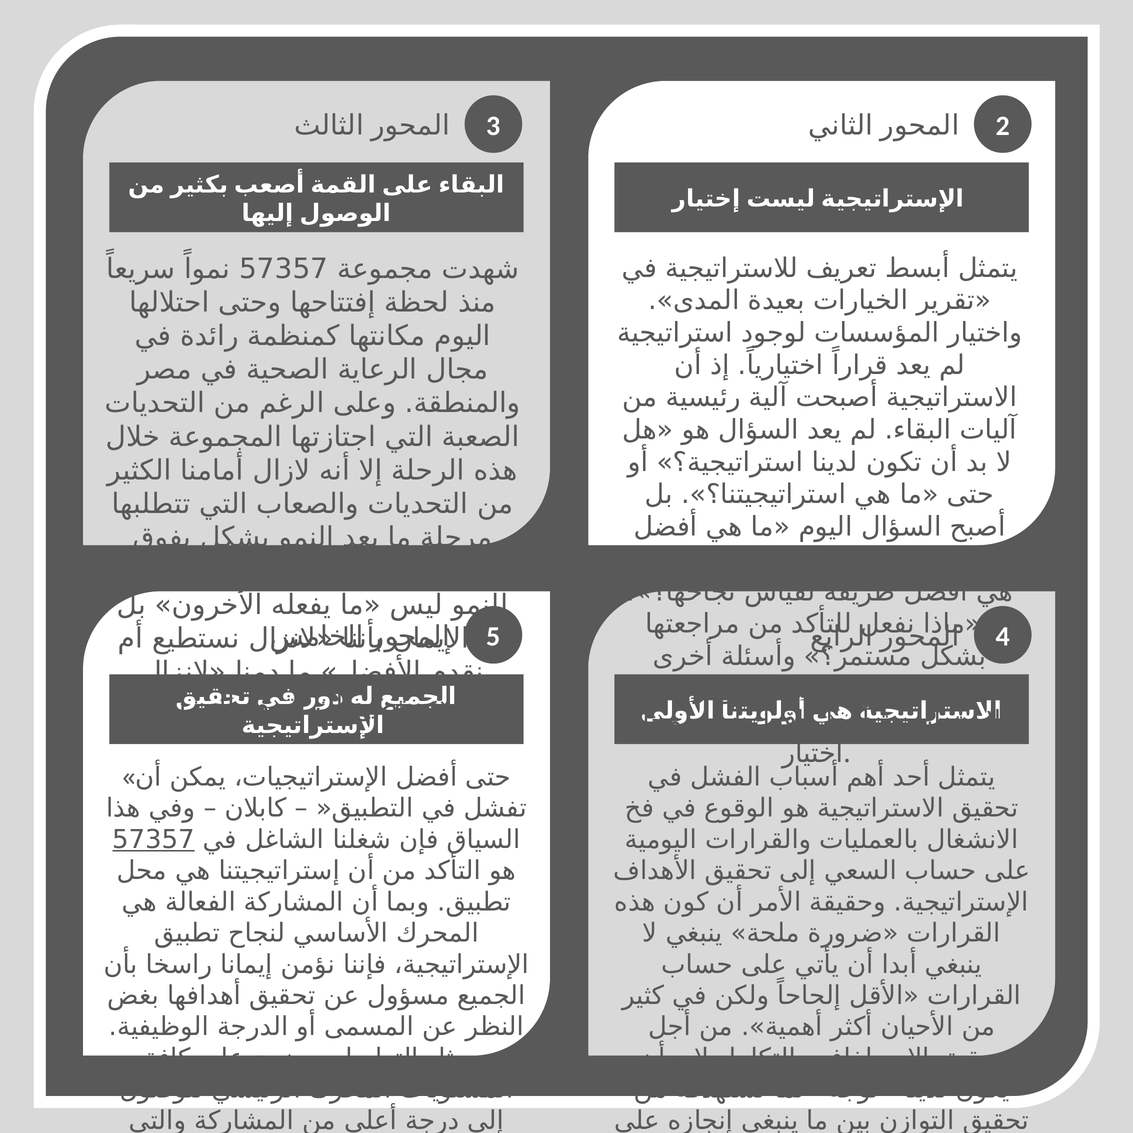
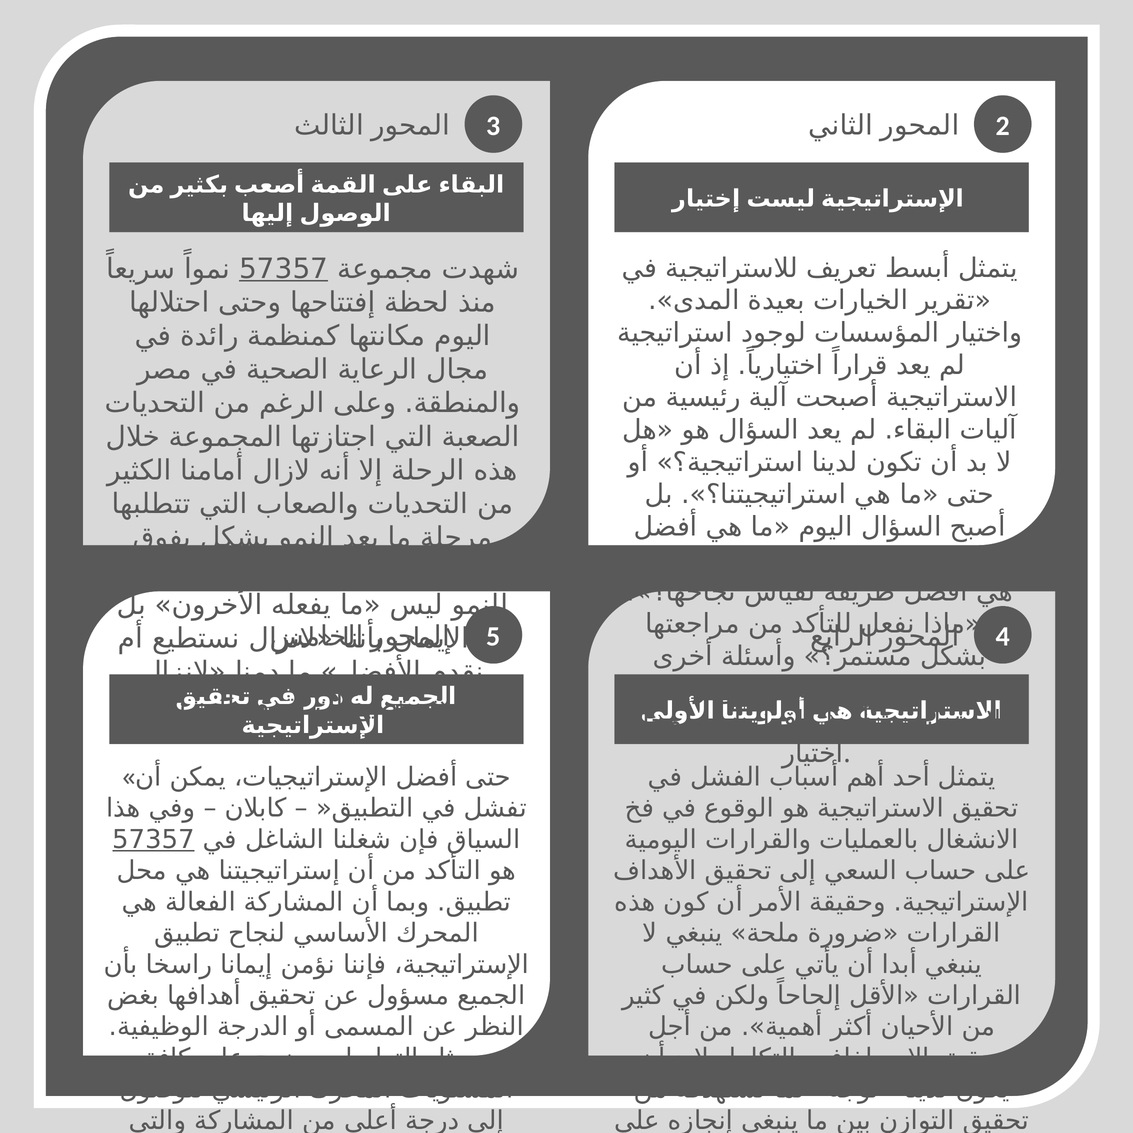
57357 at (284, 269) underline: none -> present
